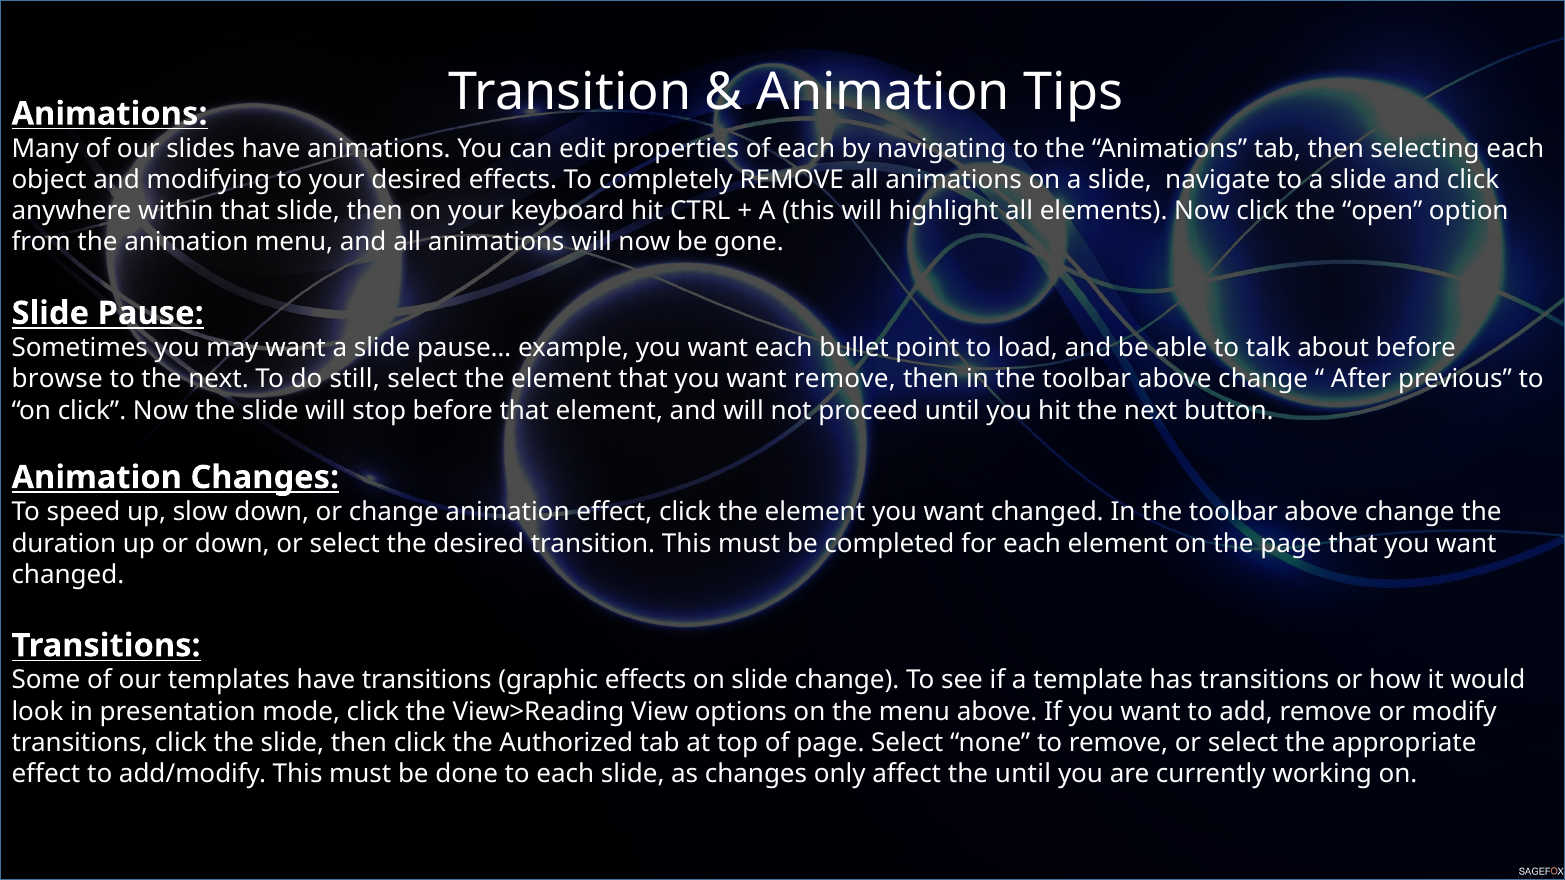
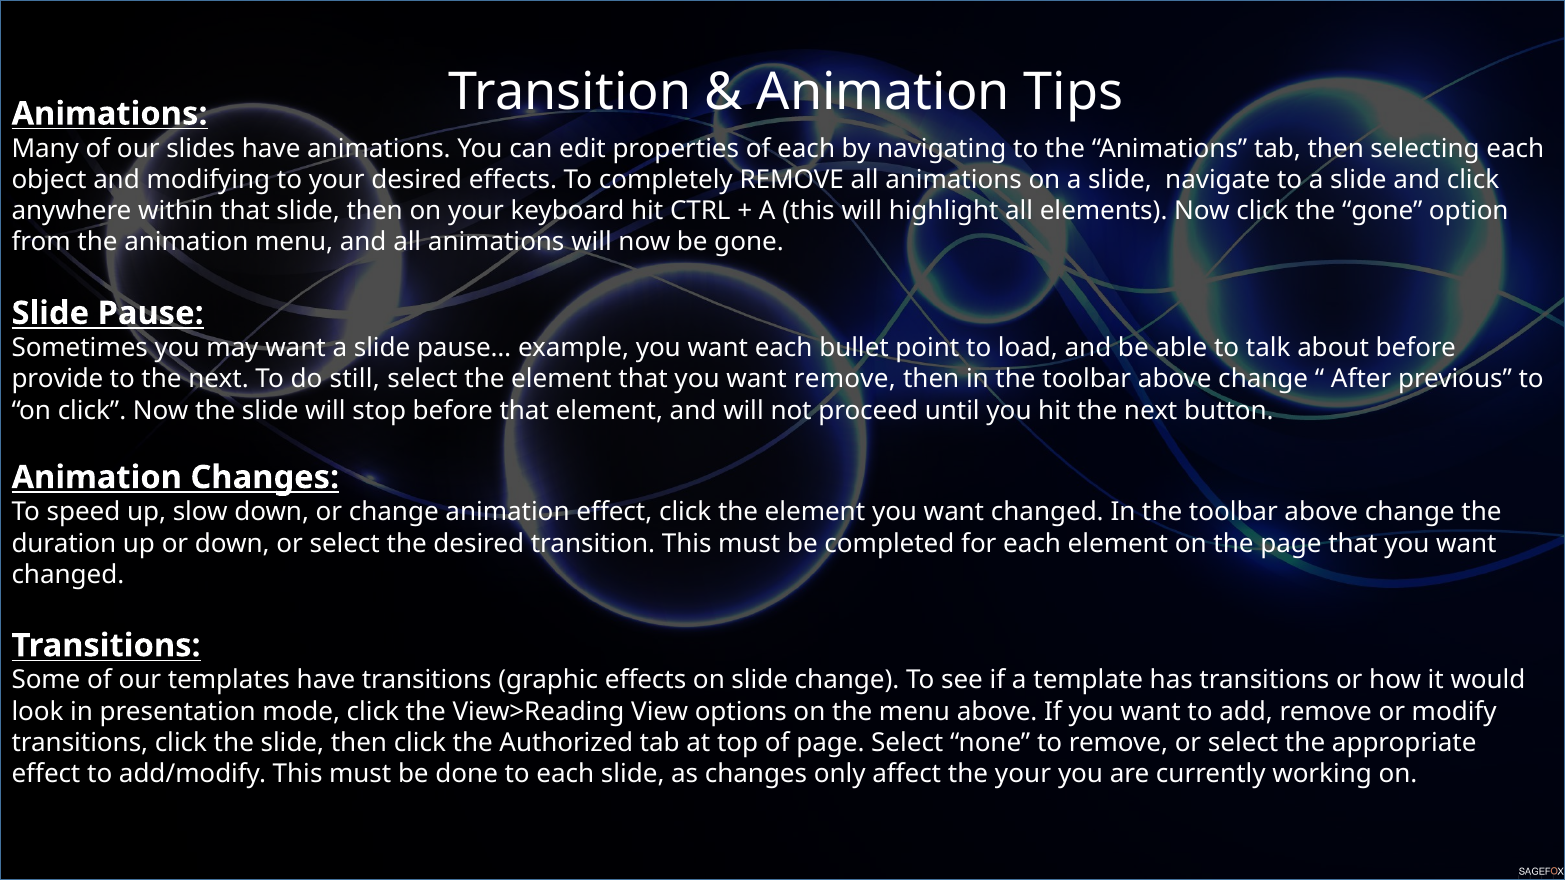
the open: open -> gone
browse: browse -> provide
the until: until -> your
